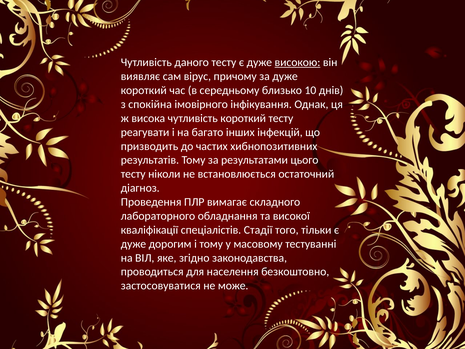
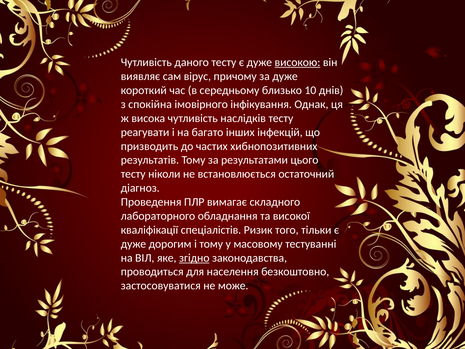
чутливість короткий: короткий -> наслідків
Стадії: Стадії -> Ризик
згідно underline: none -> present
